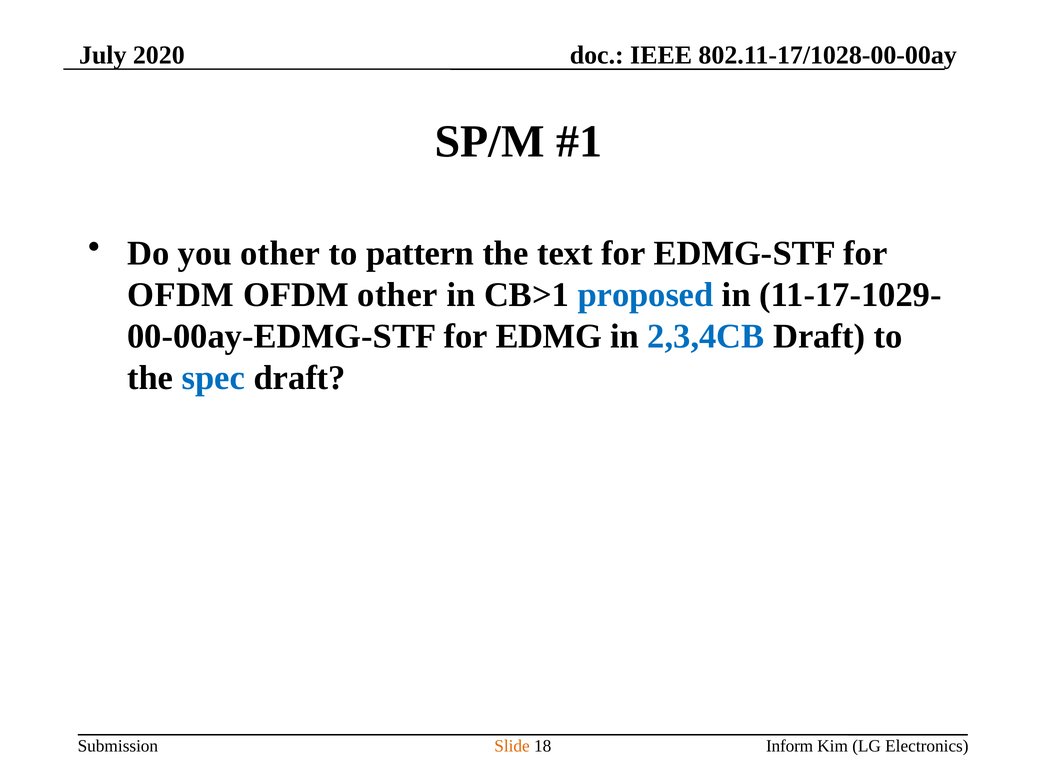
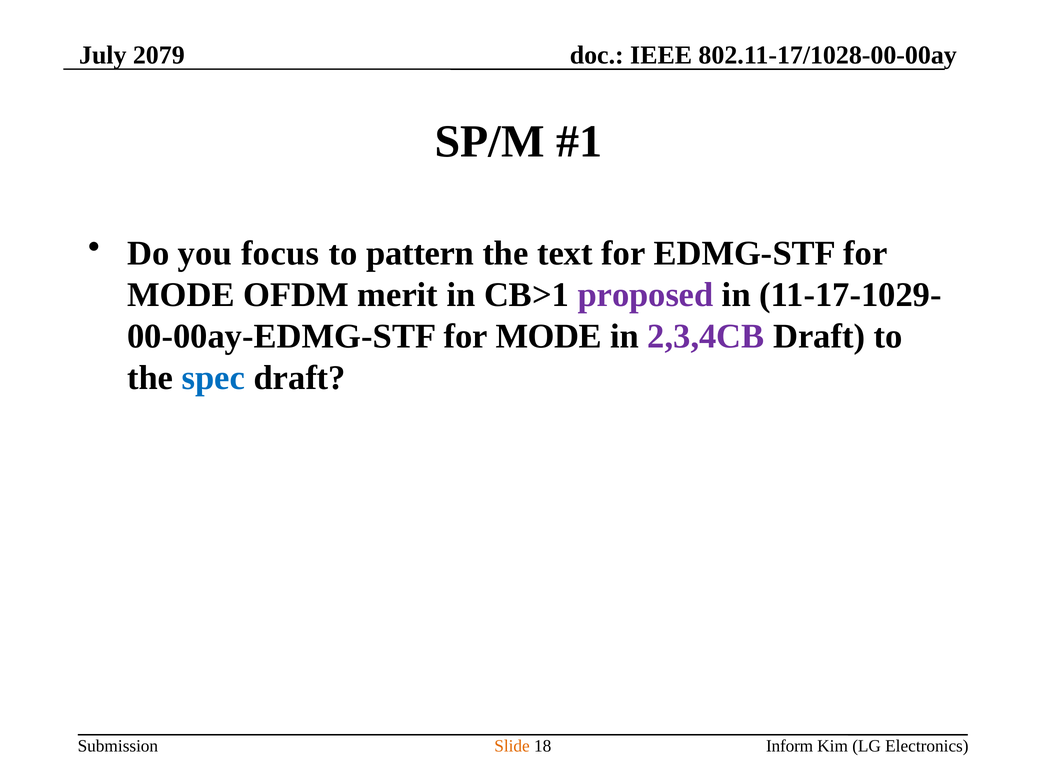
2020: 2020 -> 2079
you other: other -> focus
OFDM at (181, 295): OFDM -> MODE
OFDM other: other -> merit
proposed colour: blue -> purple
EDMG at (549, 336): EDMG -> MODE
2,3,4CB colour: blue -> purple
